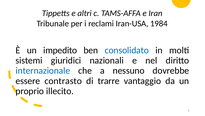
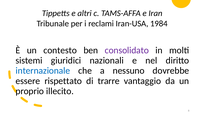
impedito: impedito -> contesto
consolidato colour: blue -> purple
contrasto: contrasto -> rispettato
